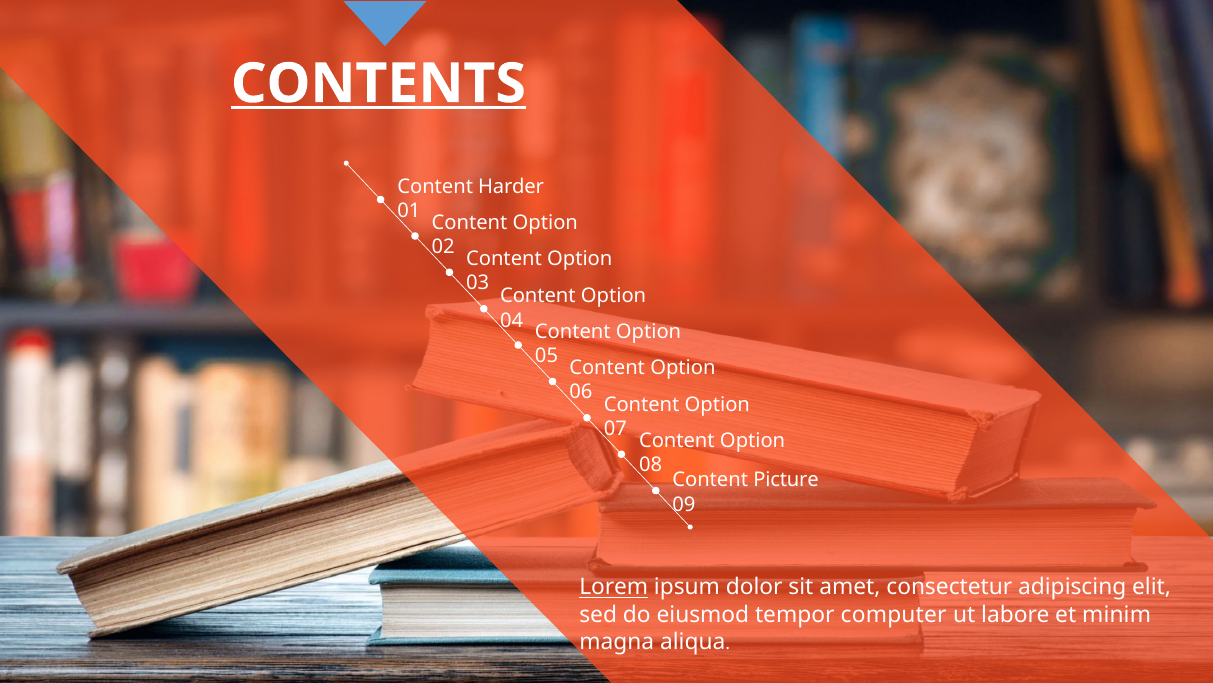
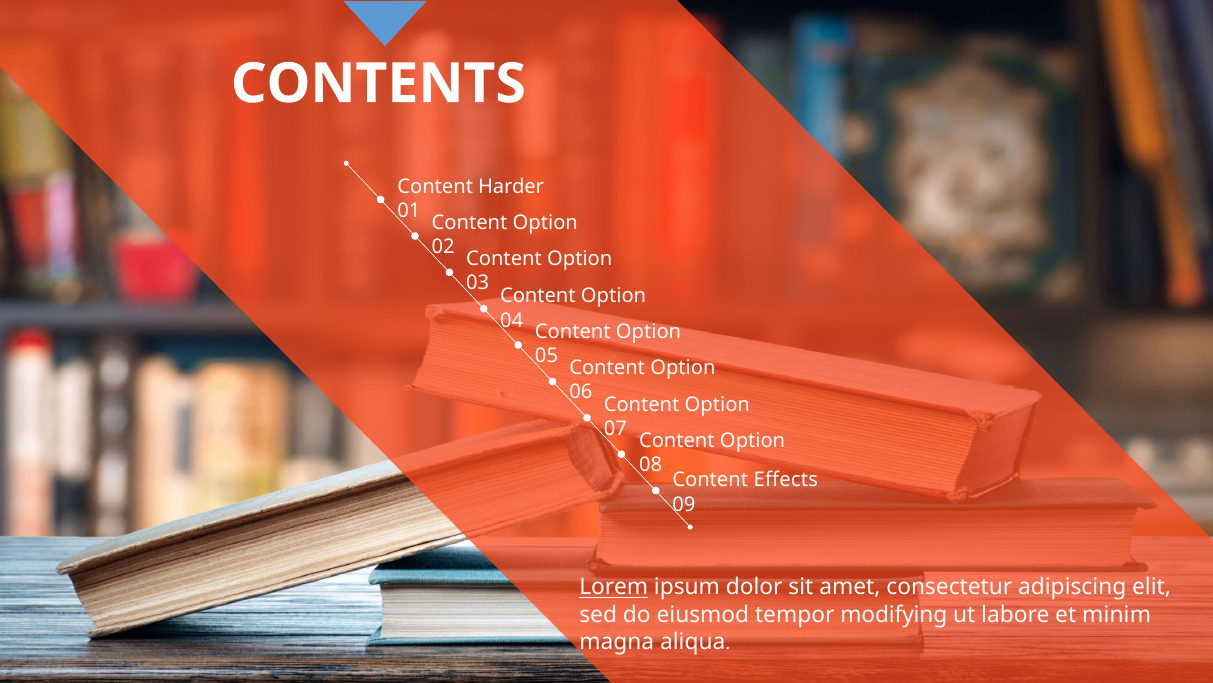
CONTENTS underline: present -> none
Picture: Picture -> Effects
computer: computer -> modifying
